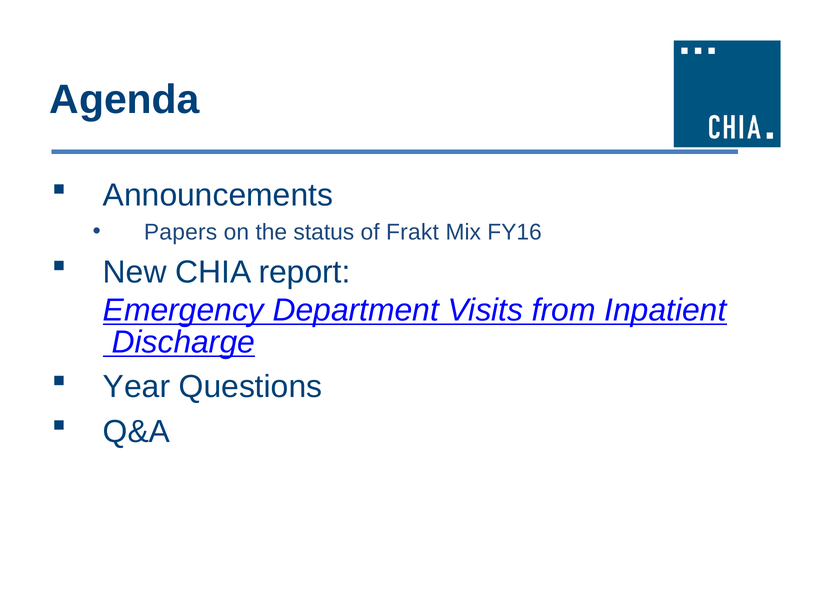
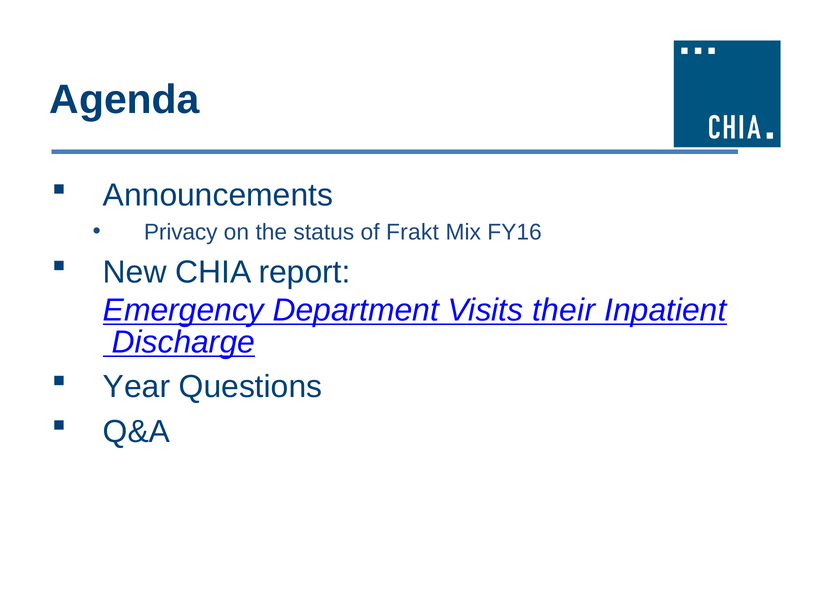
Papers: Papers -> Privacy
from: from -> their
